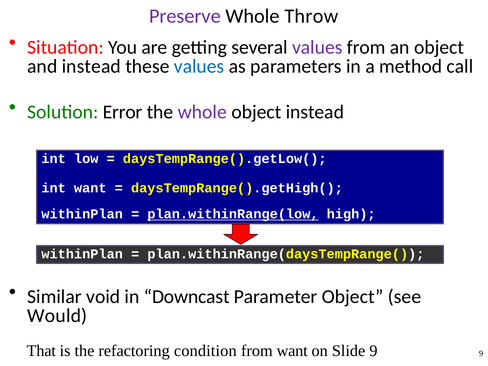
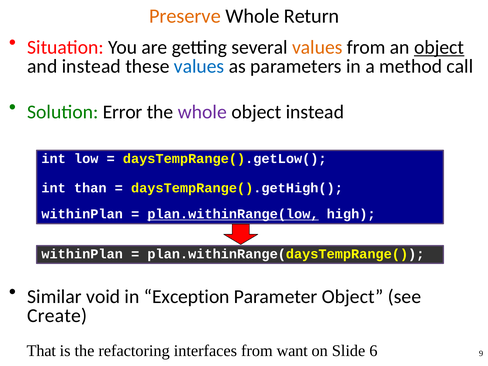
Preserve colour: purple -> orange
Throw: Throw -> Return
values at (317, 47) colour: purple -> orange
object at (439, 47) underline: none -> present
int want: want -> than
Downcast: Downcast -> Exception
Would: Would -> Create
condition: condition -> interfaces
Slide 9: 9 -> 6
